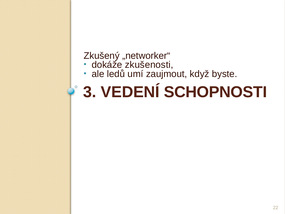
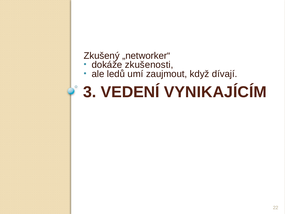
byste: byste -> dívají
SCHOPNOSTI: SCHOPNOSTI -> VYNIKAJÍCÍM
